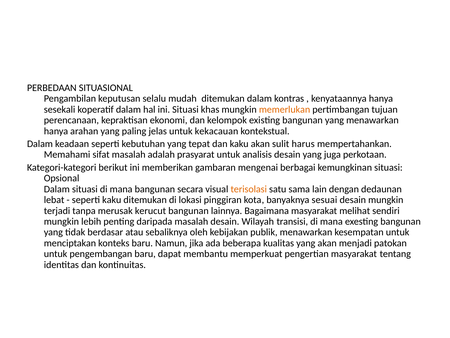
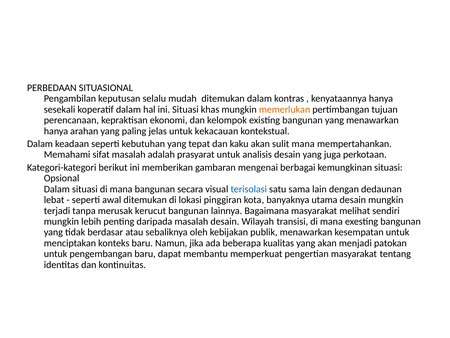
sulit harus: harus -> mana
terisolasi colour: orange -> blue
seperti kaku: kaku -> awal
sesuai: sesuai -> utama
